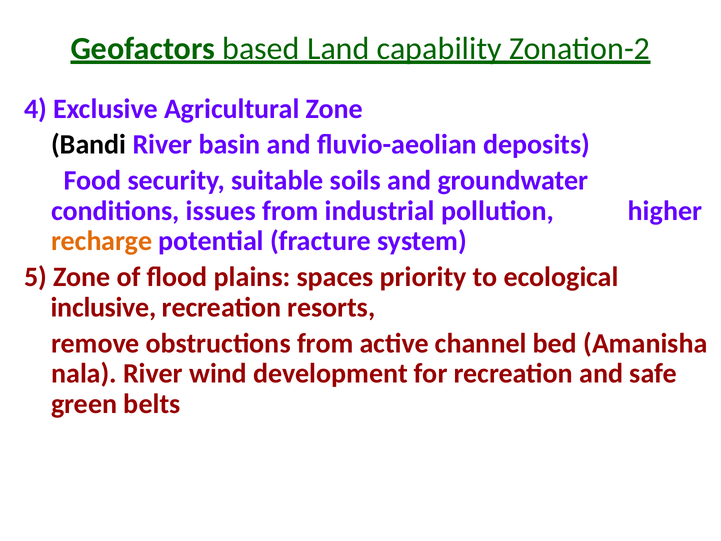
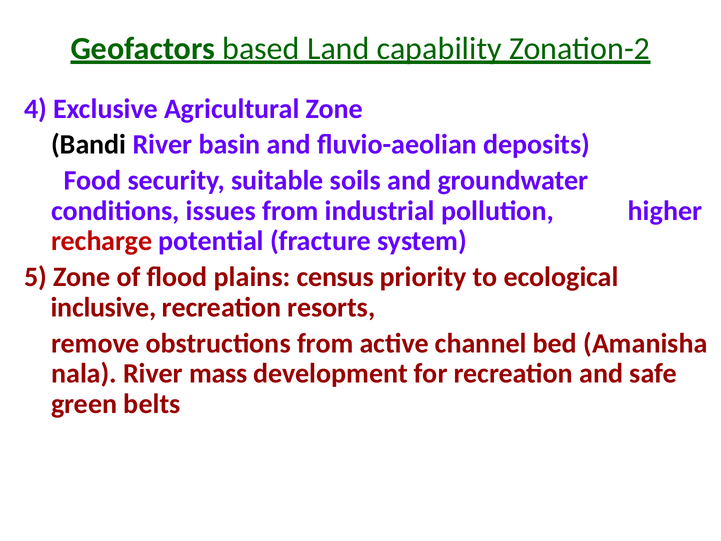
recharge colour: orange -> red
spaces: spaces -> census
wind: wind -> mass
